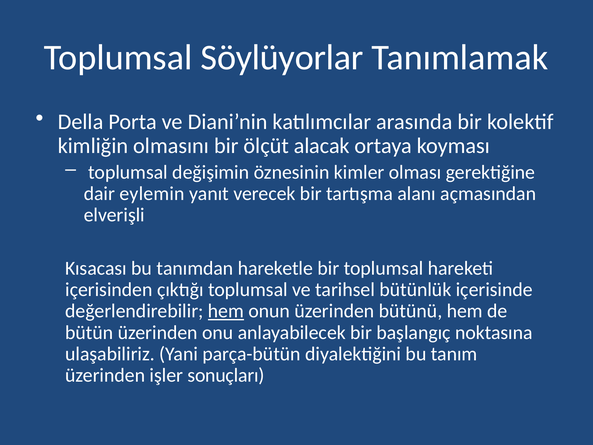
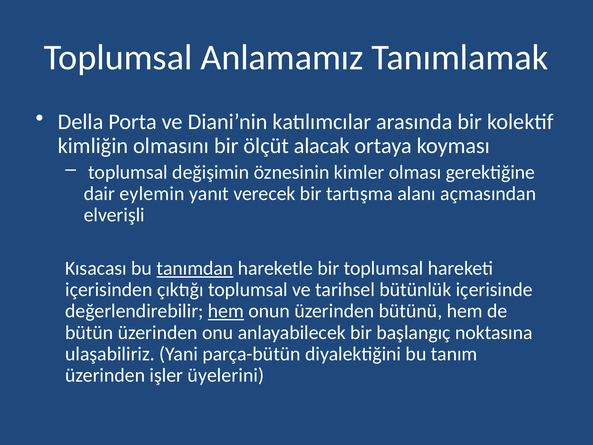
Söylüyorlar: Söylüyorlar -> Anlamamız
tanımdan underline: none -> present
sonuçları: sonuçları -> üyelerini
